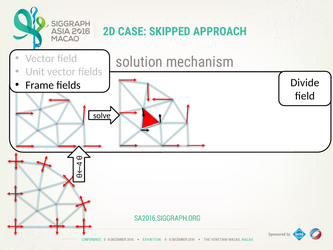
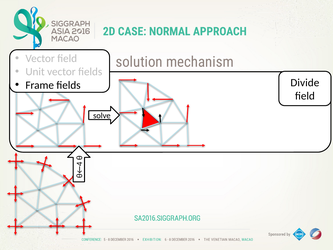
SKIPPED: SKIPPED -> NORMAL
